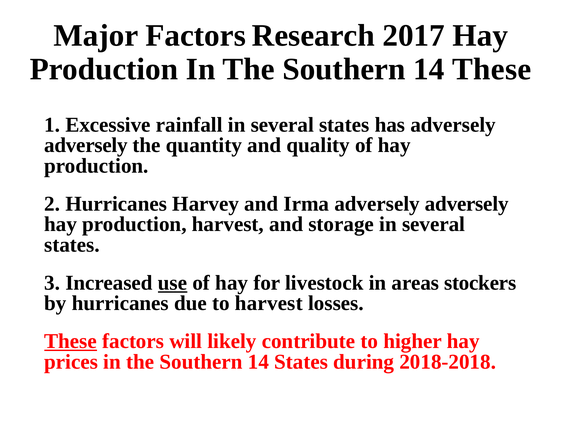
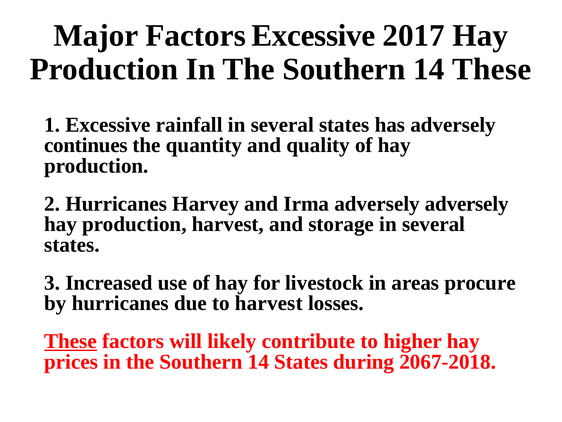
Factors Research: Research -> Excessive
adversely at (86, 145): adversely -> continues
use underline: present -> none
stockers: stockers -> procure
2018-2018: 2018-2018 -> 2067-2018
